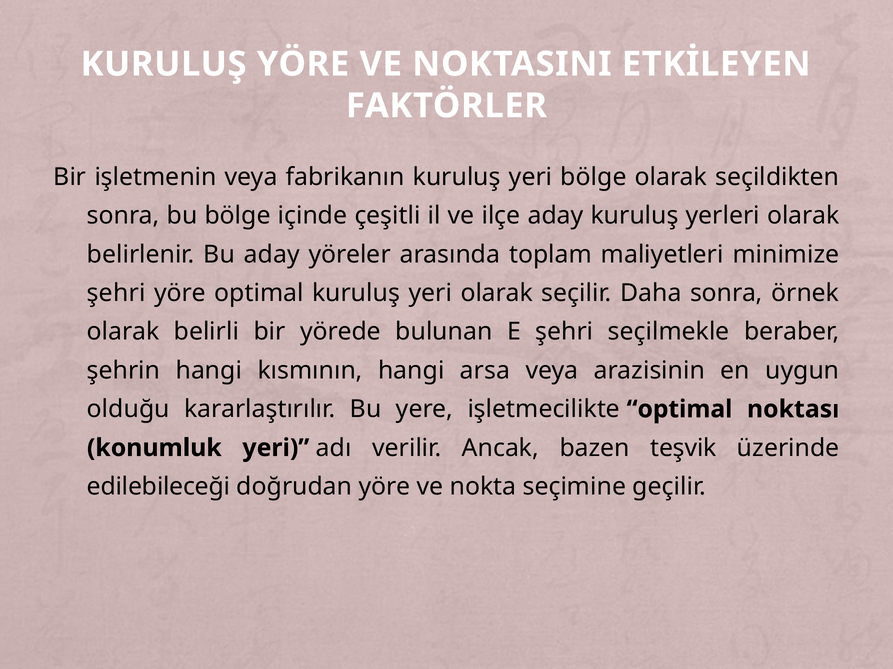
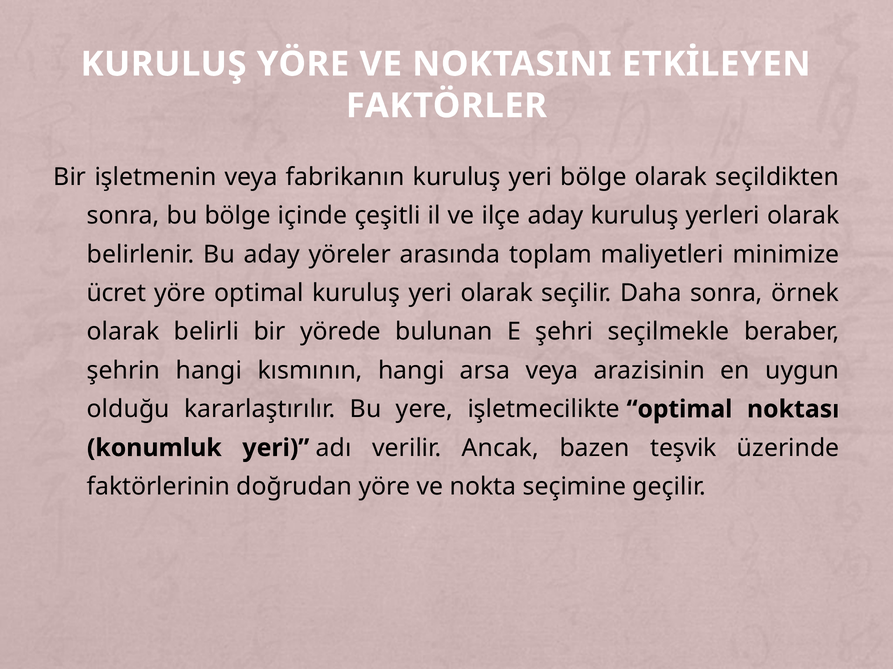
şehri at (116, 293): şehri -> ücret
edilebileceği: edilebileceği -> faktörlerinin
